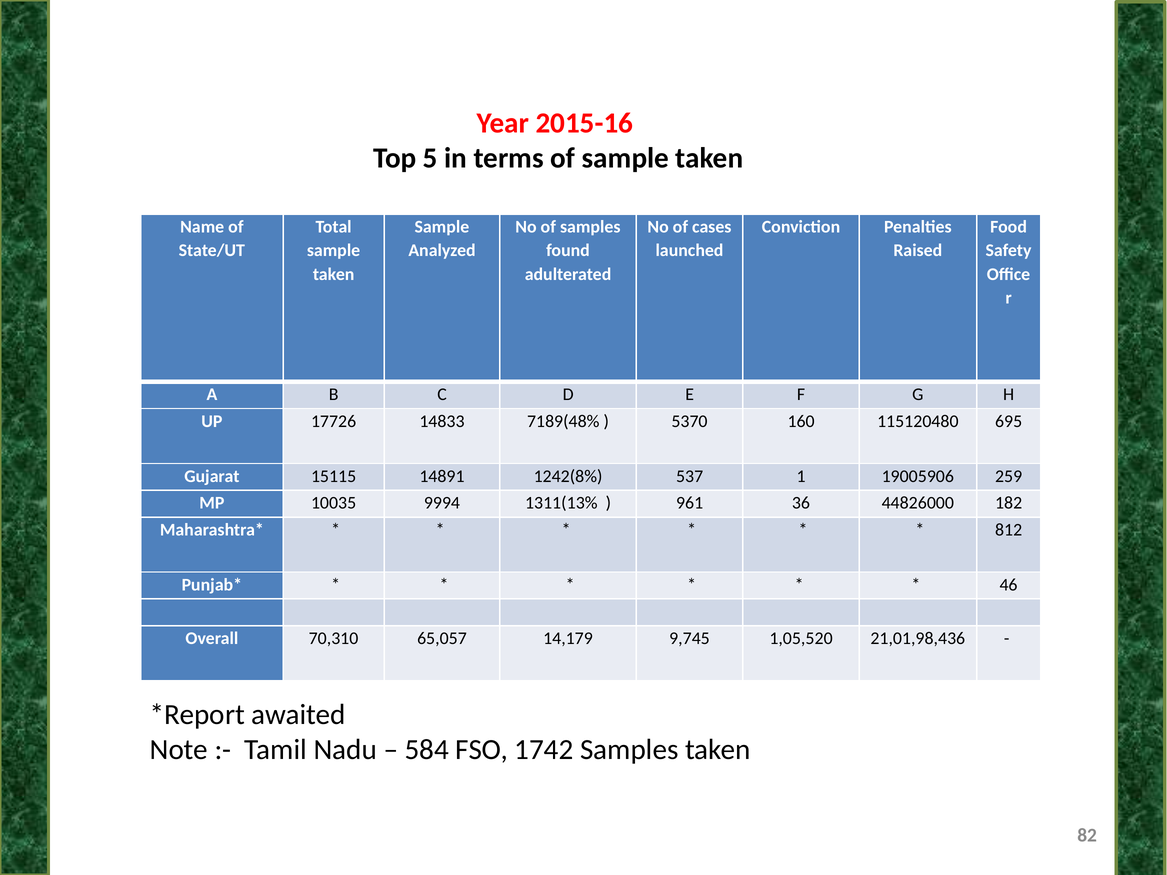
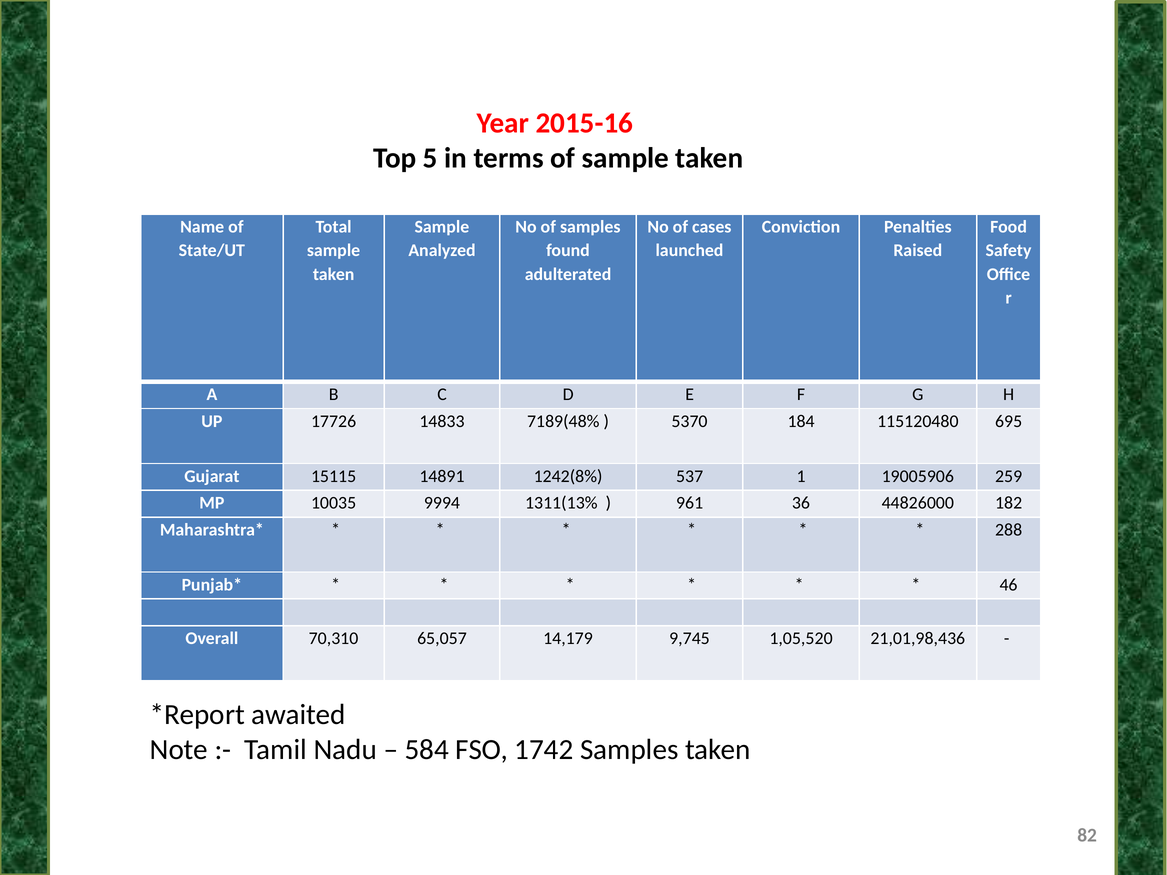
160: 160 -> 184
812: 812 -> 288
